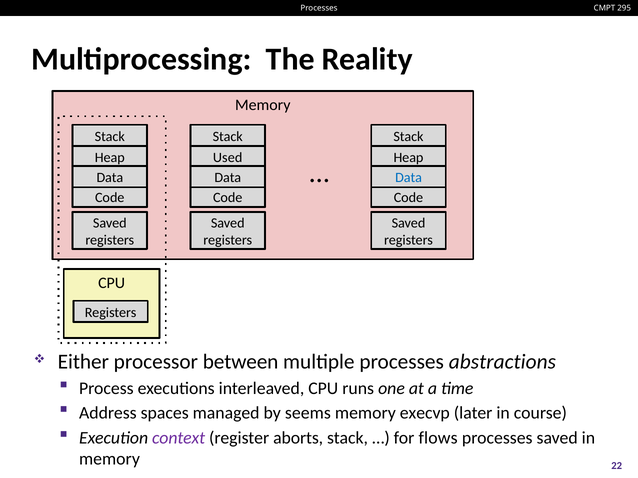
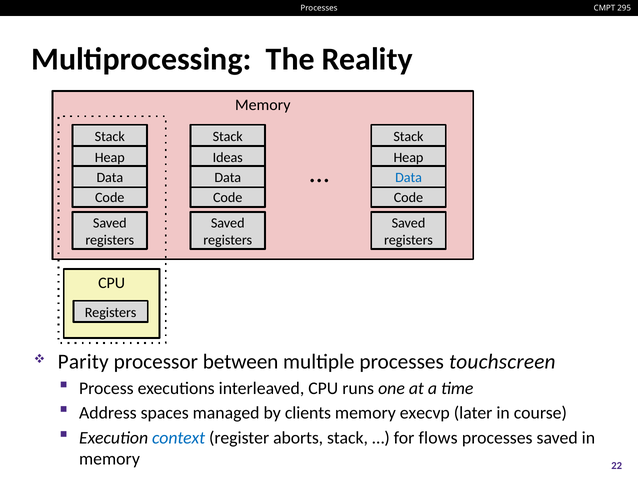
Used: Used -> Ideas
Either: Either -> Parity
abstractions: abstractions -> touchscreen
seems: seems -> clients
context colour: purple -> blue
